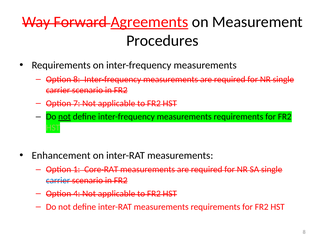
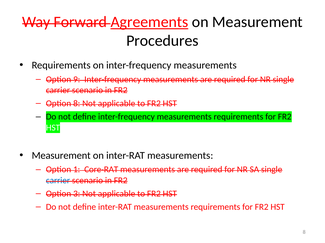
Option 8: 8 -> 9
Option 7: 7 -> 8
not at (65, 117) underline: present -> none
HST at (53, 128) colour: light green -> white
Enhancement at (61, 156): Enhancement -> Measurement
4: 4 -> 3
